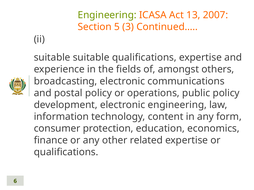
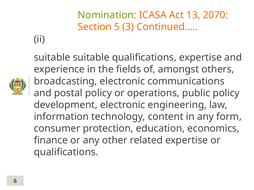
Engineering at (107, 15): Engineering -> Nomination
2007: 2007 -> 2070
